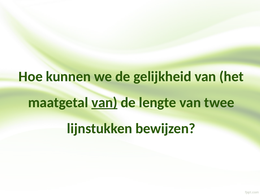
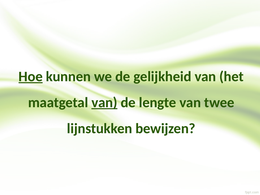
Hoe underline: none -> present
